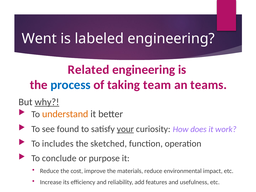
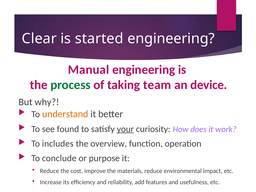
Went: Went -> Clear
labeled: labeled -> started
Related: Related -> Manual
process colour: blue -> green
teams: teams -> device
why underline: present -> none
sketched: sketched -> overview
